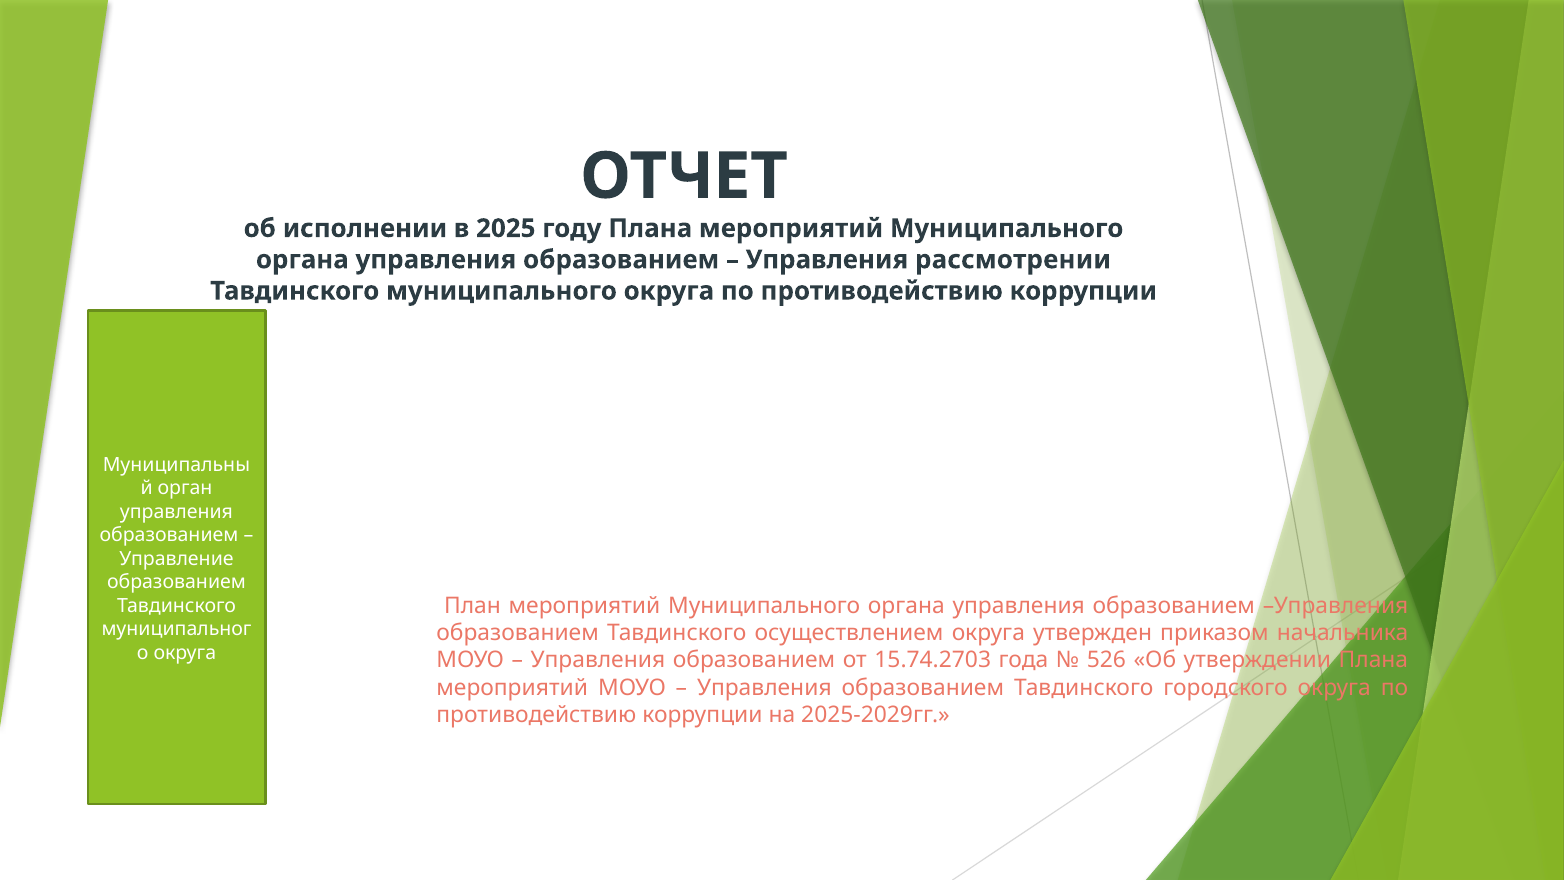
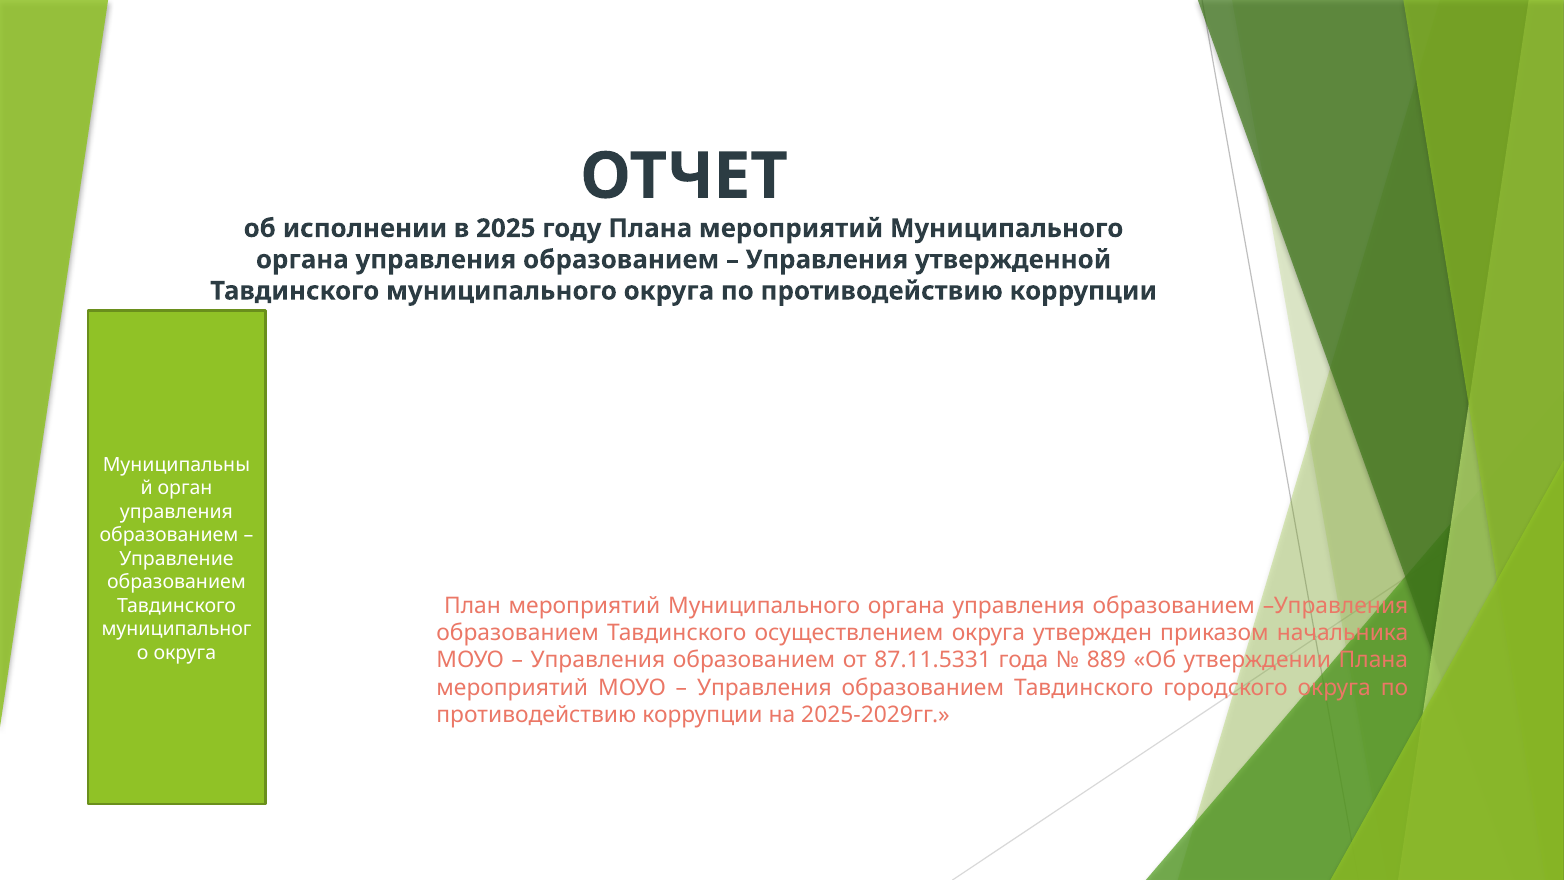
рассмотрении: рассмотрении -> утвержденной
15.74.2703: 15.74.2703 -> 87.11.5331
526: 526 -> 889
